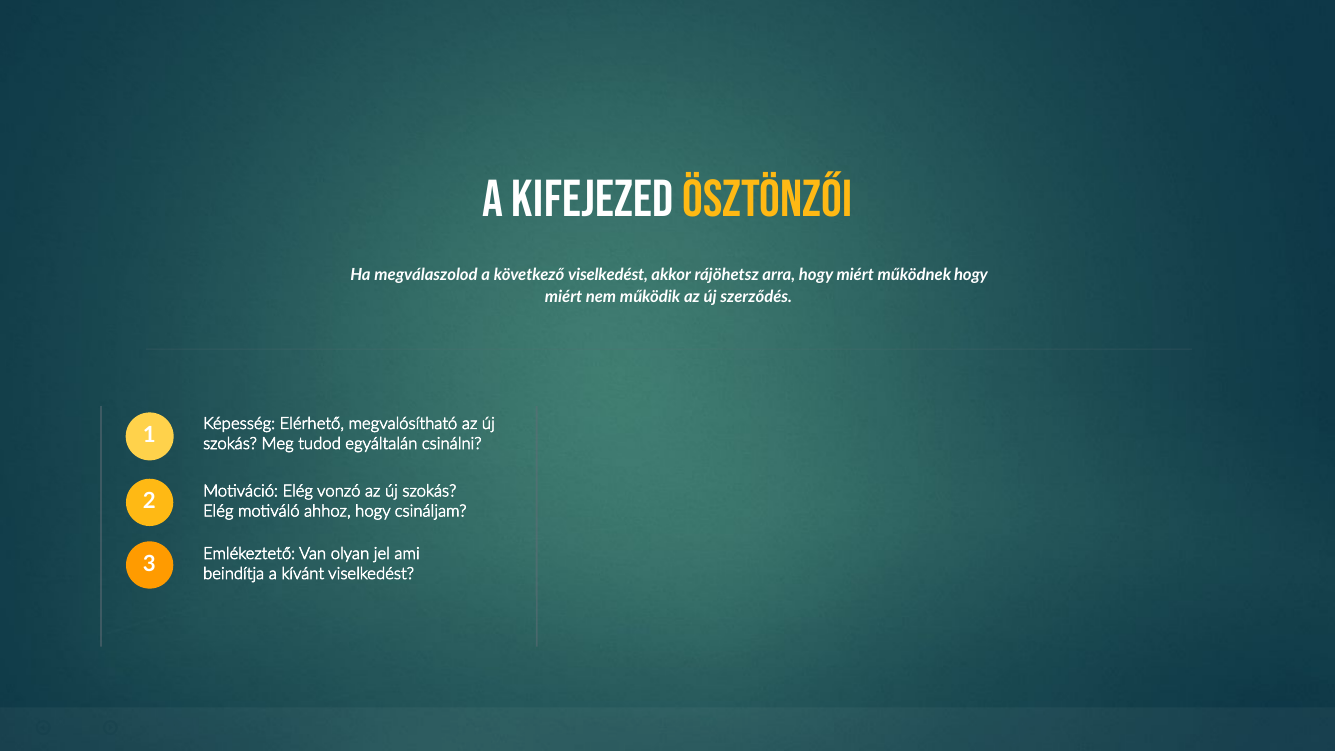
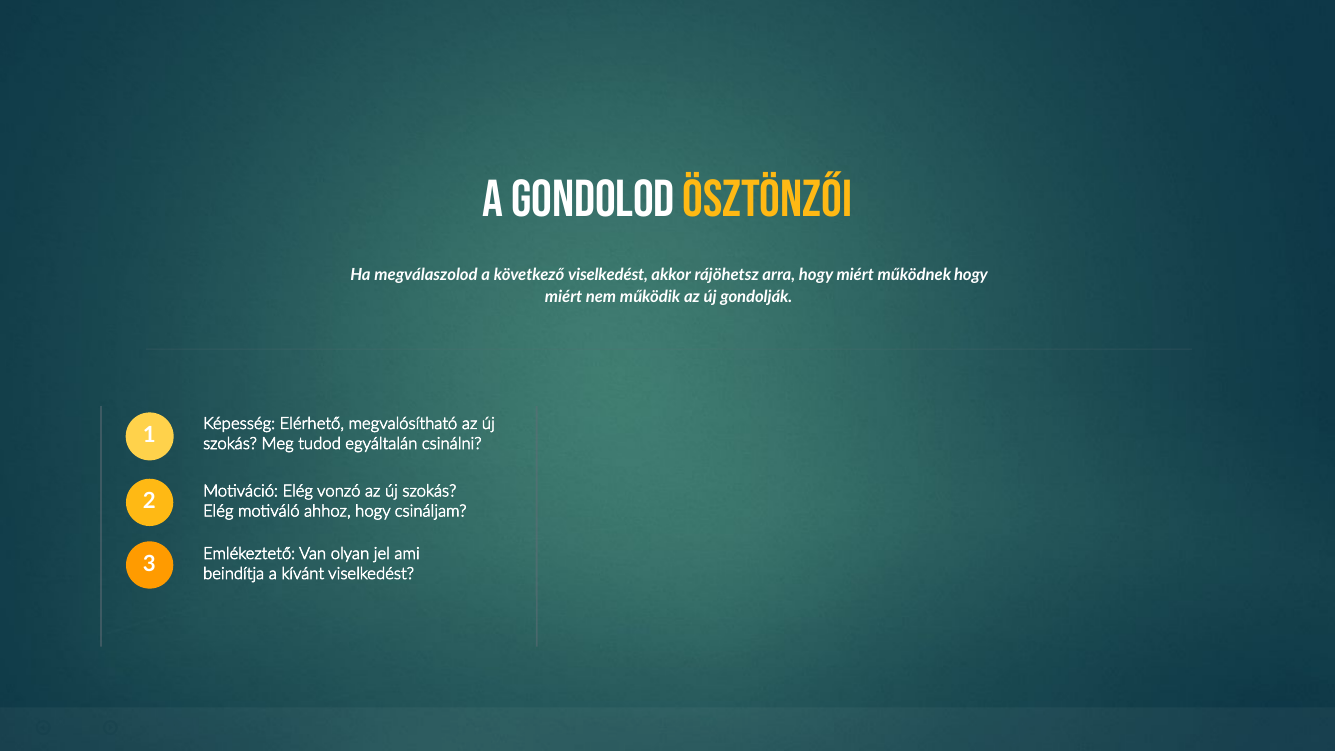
kifejezed: kifejezed -> gondolod
szerződés: szerződés -> gondolják
